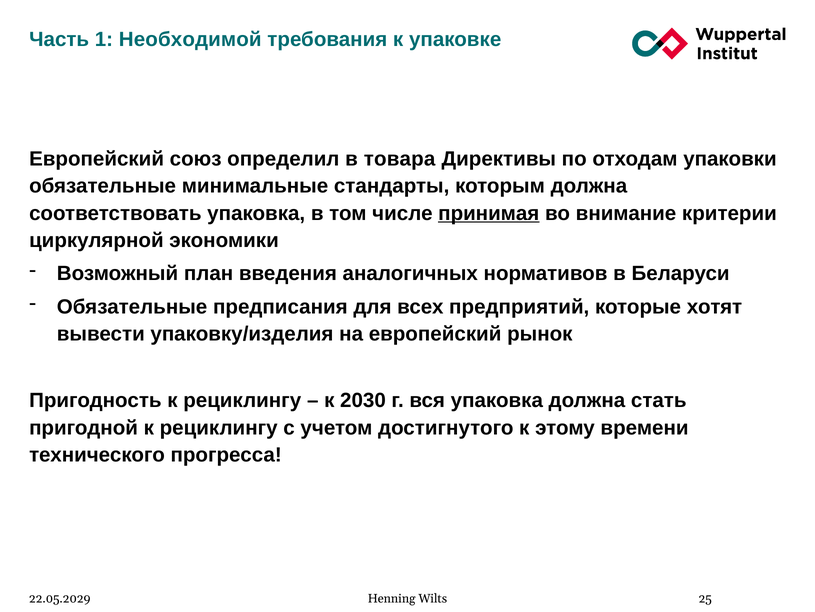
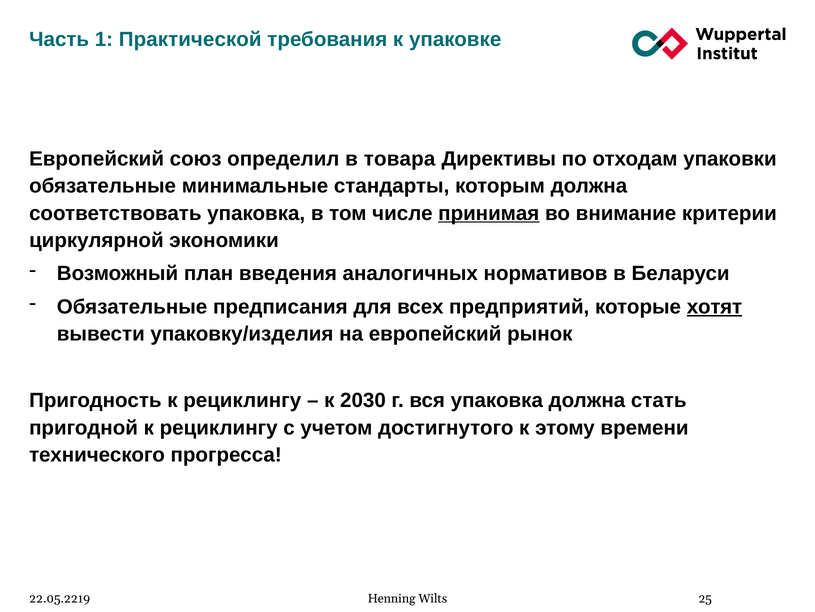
Необходимой: Необходимой -> Практической
хотят underline: none -> present
22.05.2029: 22.05.2029 -> 22.05.2219
